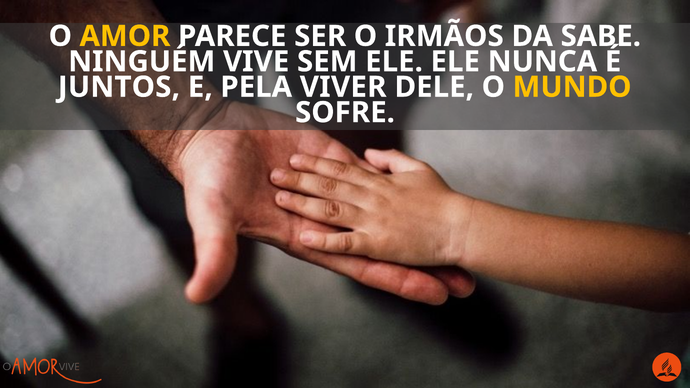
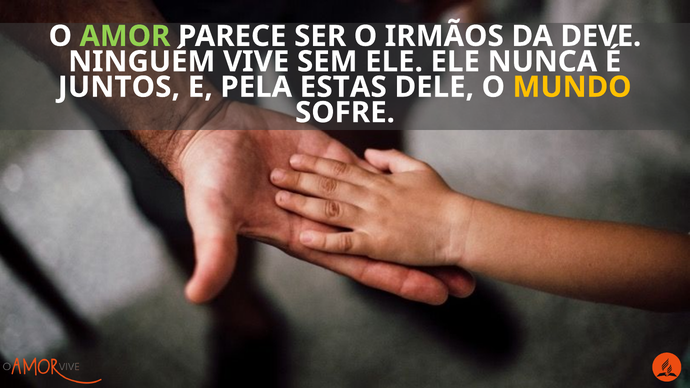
AMOR colour: yellow -> light green
SABE: SABE -> DEVE
VIVER: VIVER -> ESTAS
